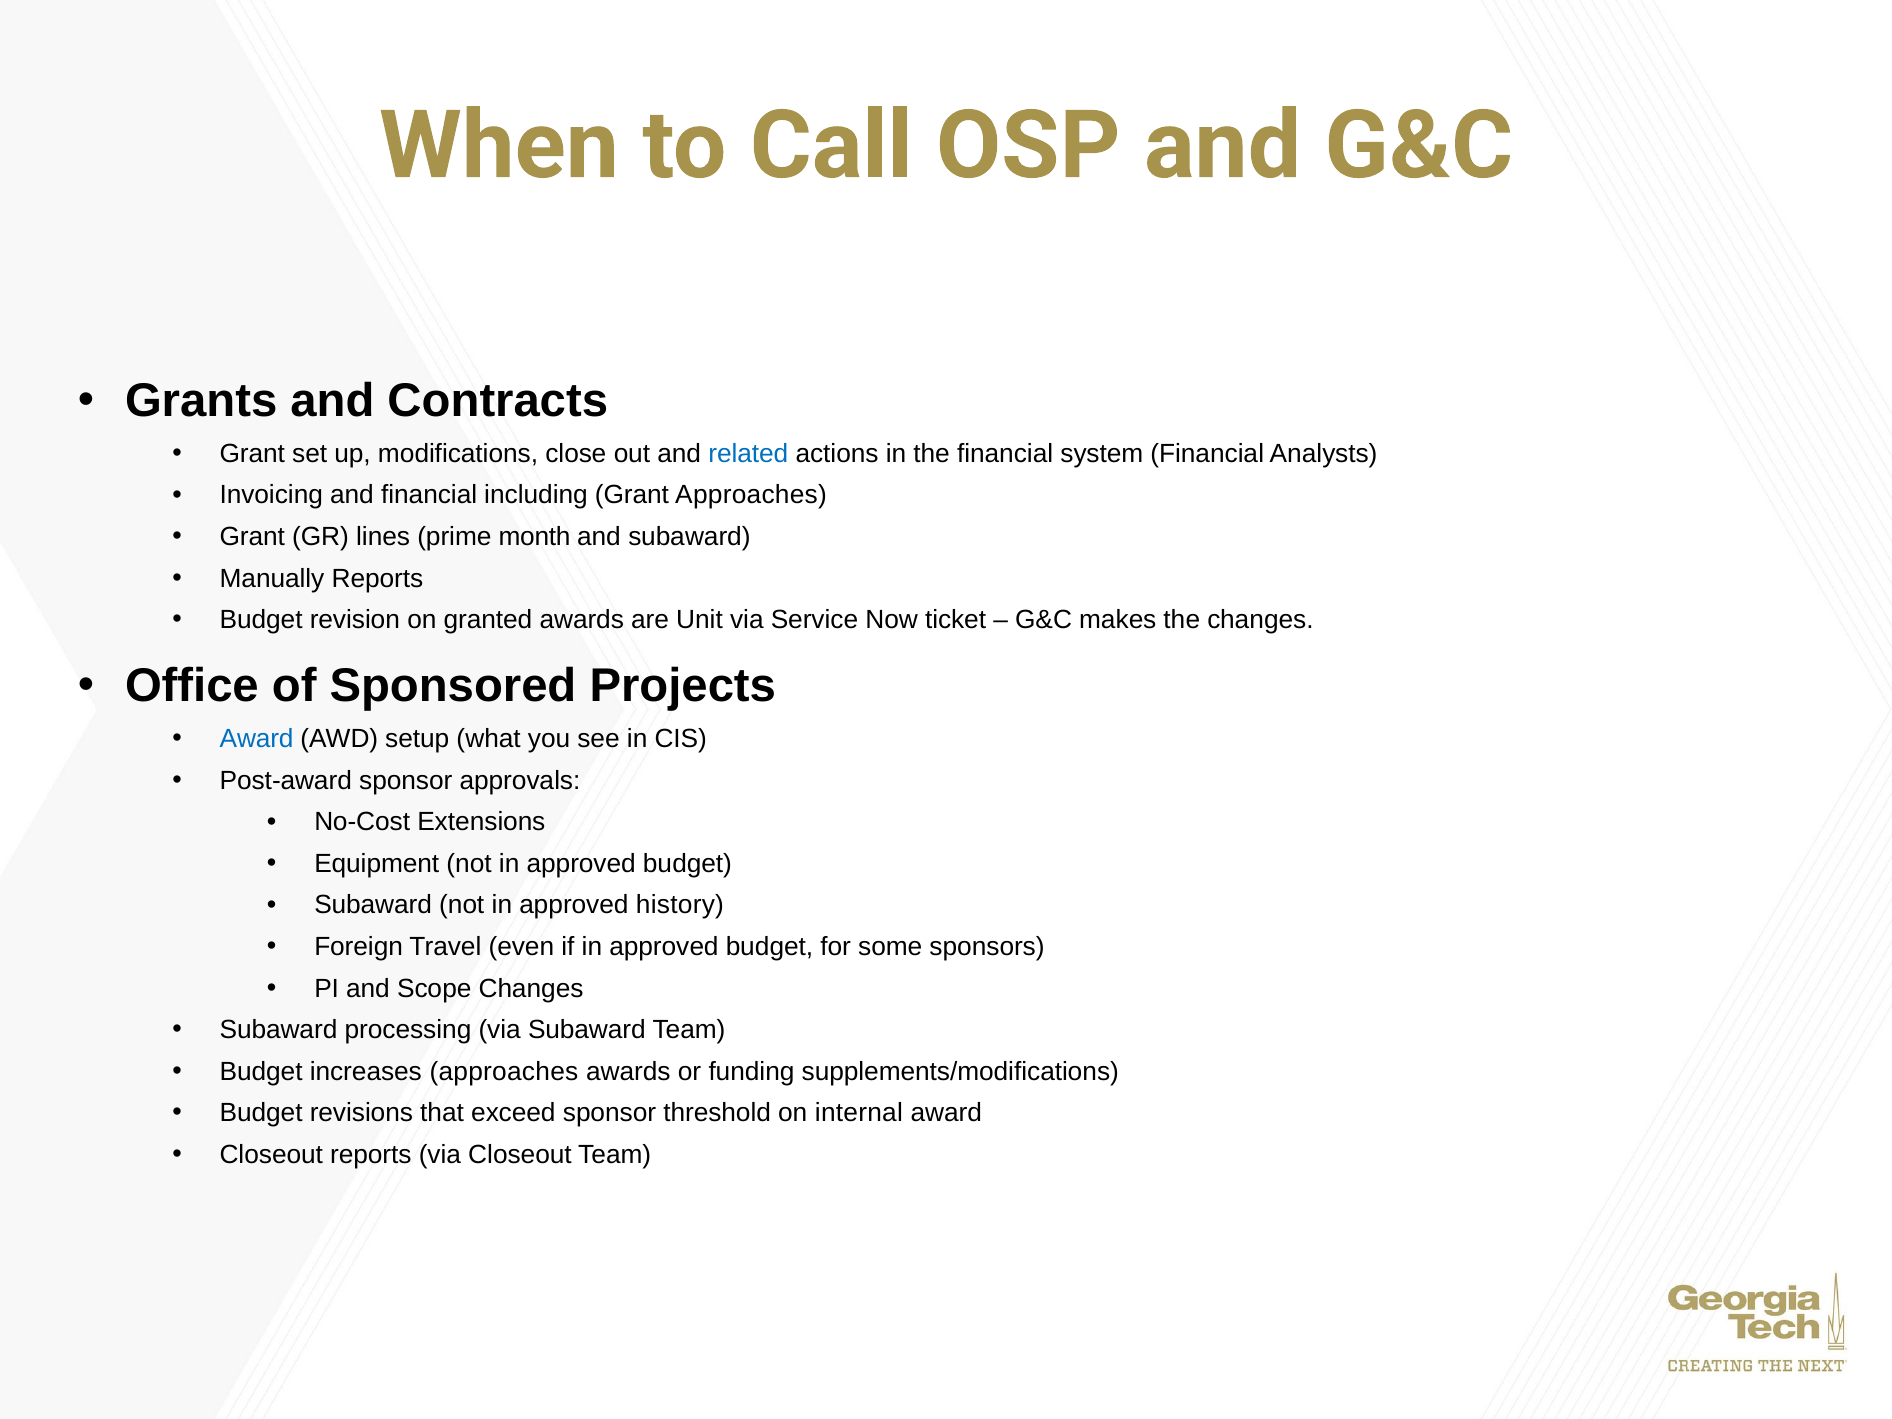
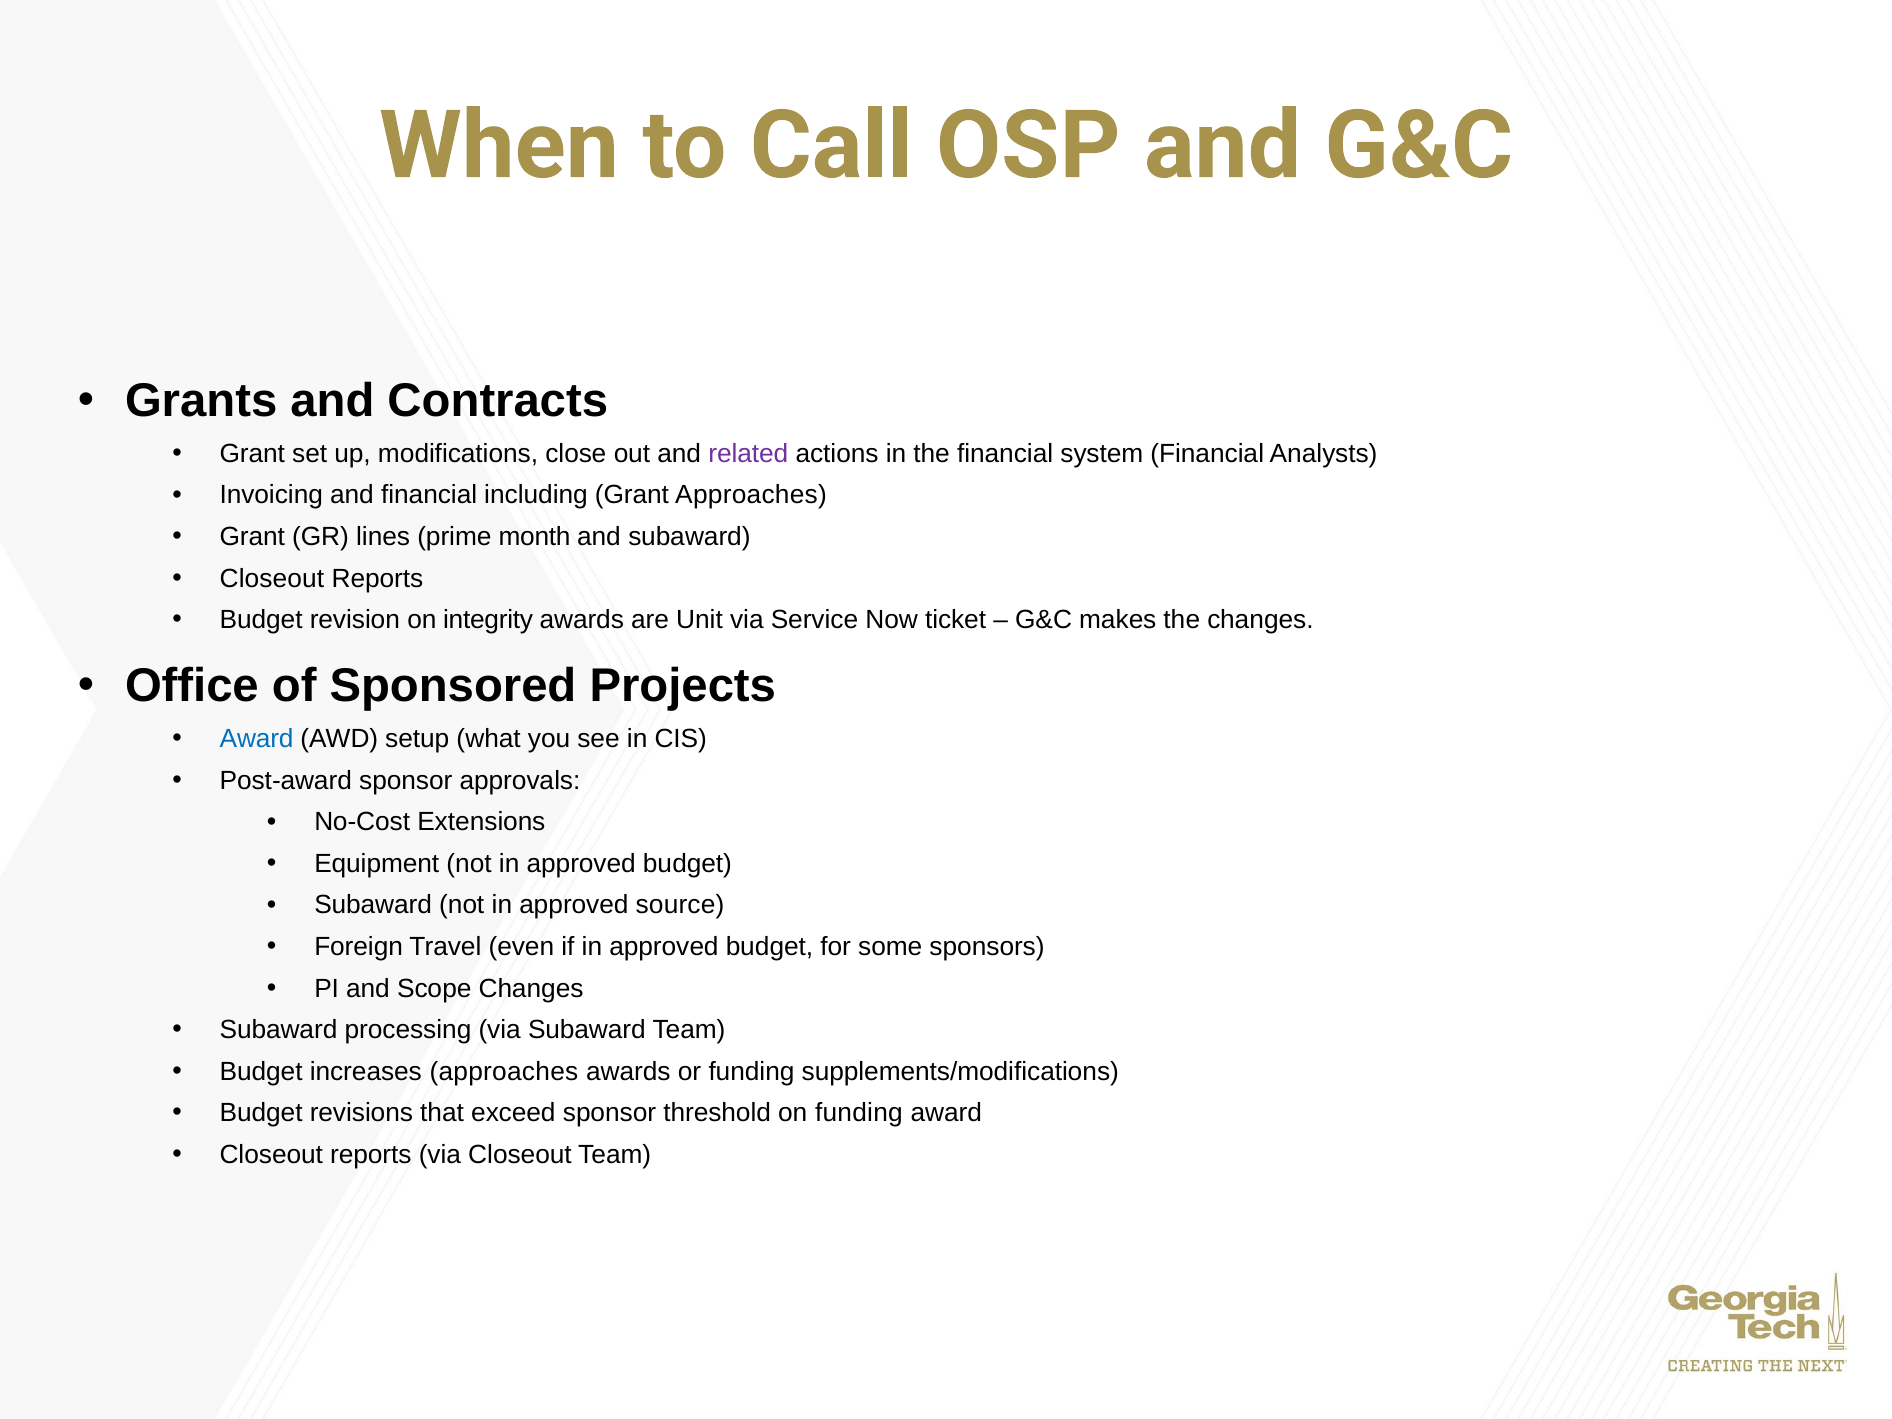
related colour: blue -> purple
Manually at (272, 578): Manually -> Closeout
granted: granted -> integrity
history: history -> source
on internal: internal -> funding
